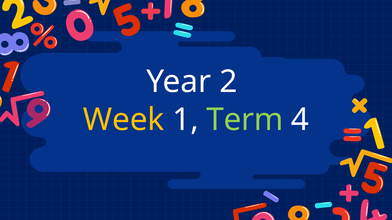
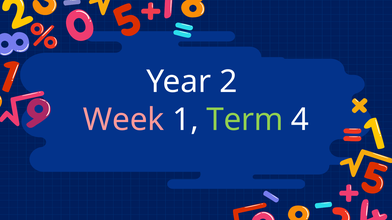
Week colour: yellow -> pink
